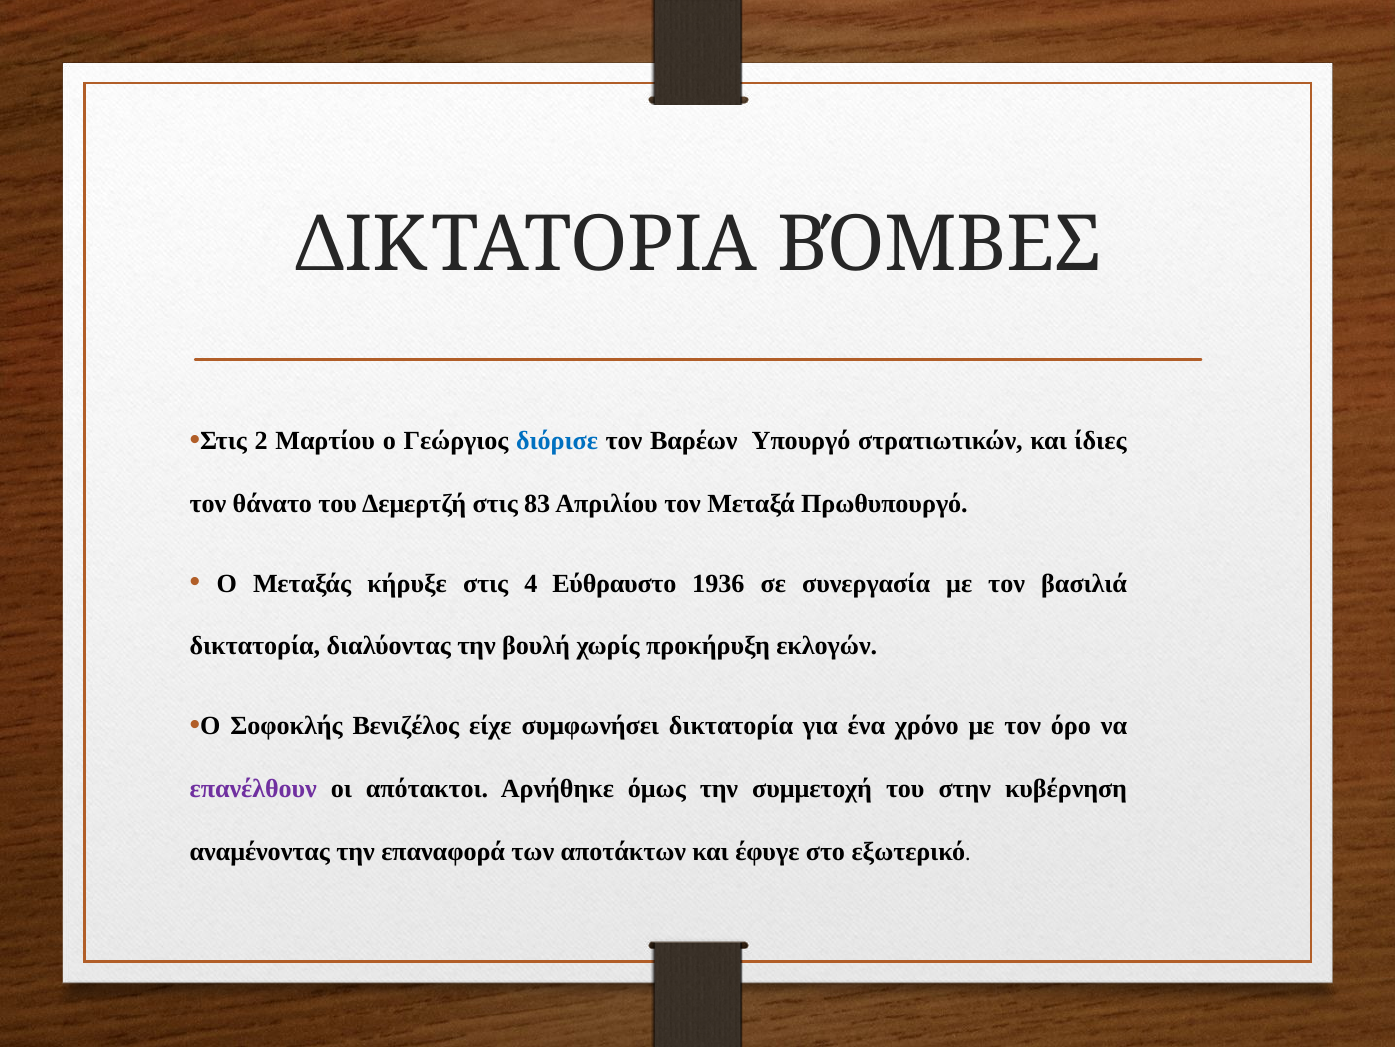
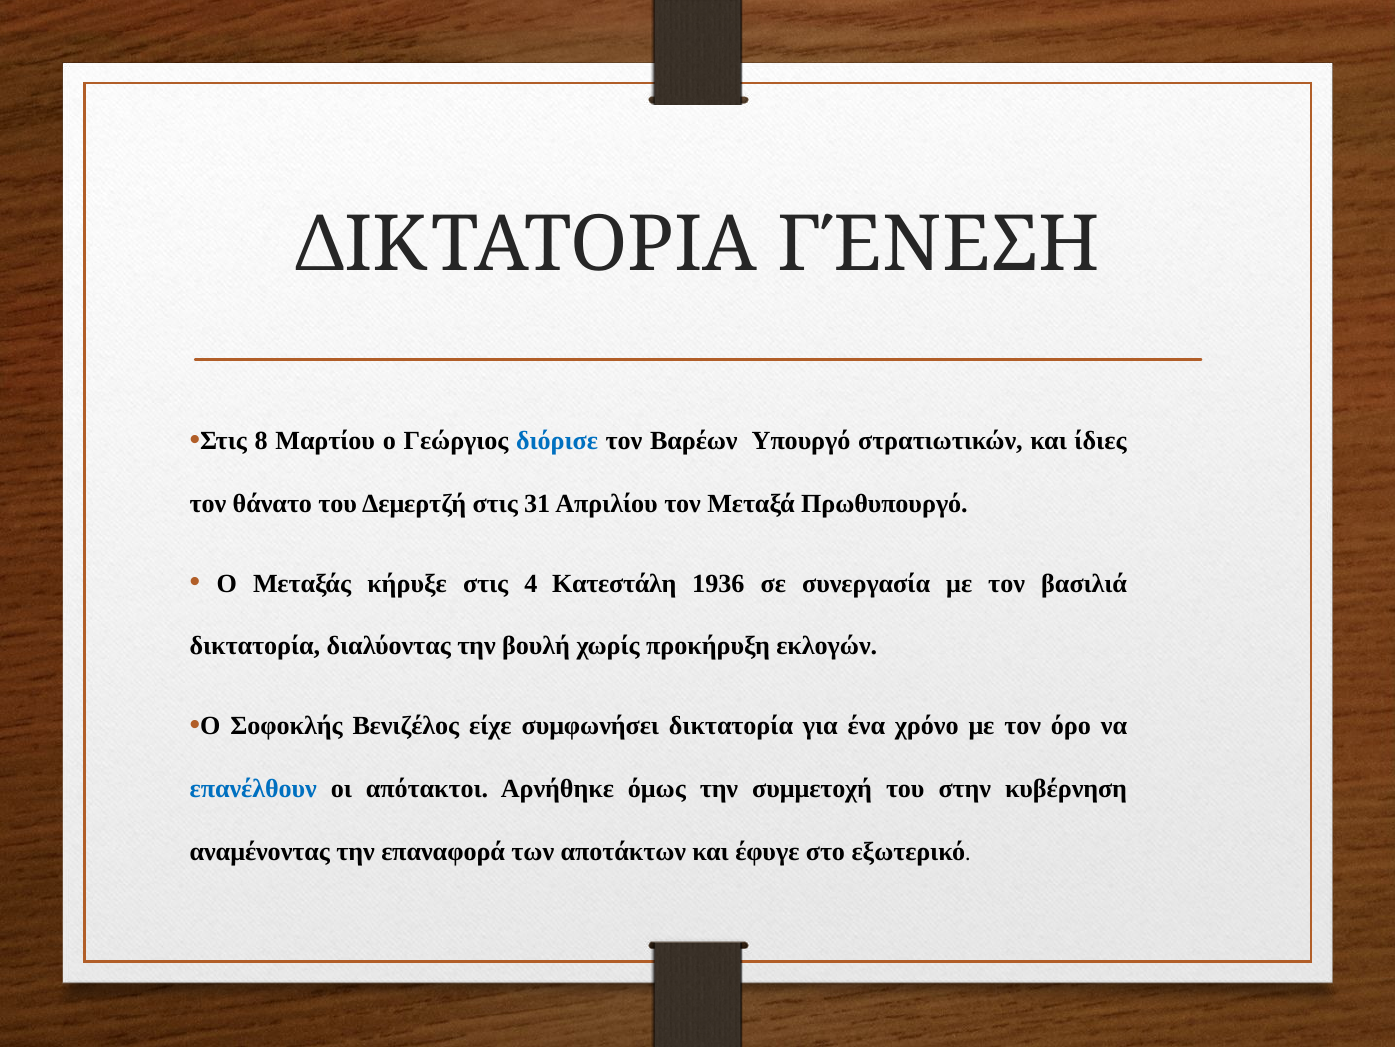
ΒΌΜΒΕΣ: ΒΌΜΒΕΣ -> ΓΈΝΕΣΗ
2: 2 -> 8
83: 83 -> 31
Εύθραυστο: Εύθραυστο -> Κατεστάλη
επανέλθουν colour: purple -> blue
